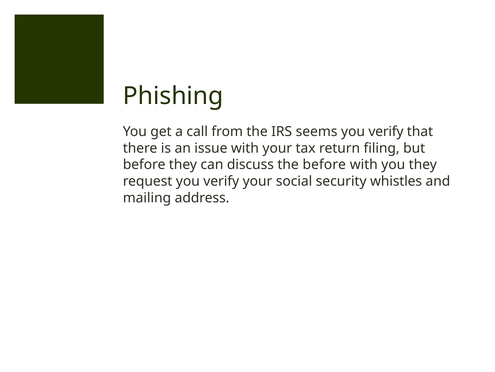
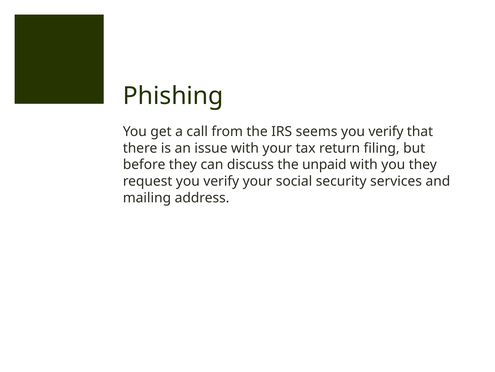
the before: before -> unpaid
whistles: whistles -> services
